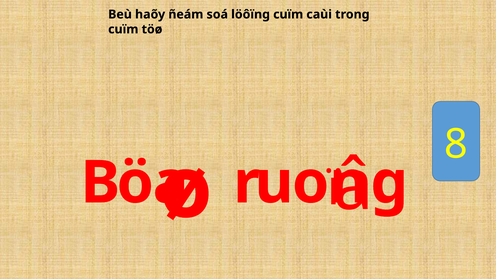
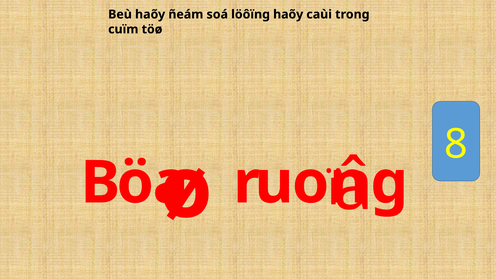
löôïng cuïm: cuïm -> haõy
